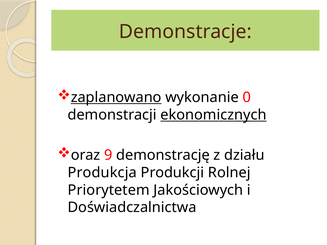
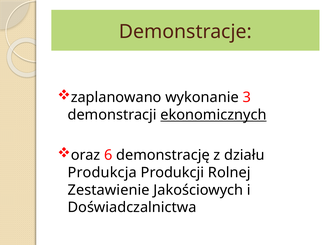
zaplanowano underline: present -> none
0: 0 -> 3
9: 9 -> 6
Priorytetem: Priorytetem -> Zestawienie
